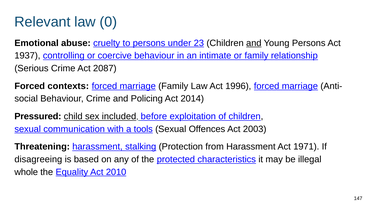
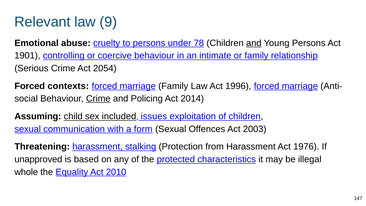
0: 0 -> 9
23: 23 -> 78
1937: 1937 -> 1901
2087: 2087 -> 2054
Crime at (98, 99) underline: none -> present
Pressured: Pressured -> Assuming
before: before -> issues
tools: tools -> form
1971: 1971 -> 1976
disagreeing: disagreeing -> unapproved
